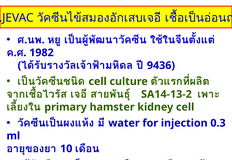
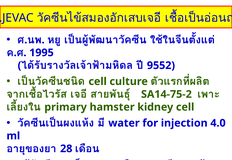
1982: 1982 -> 1995
9436: 9436 -> 9552
SA14-13-2: SA14-13-2 -> SA14-75-2
0.3: 0.3 -> 4.0
10: 10 -> 28
